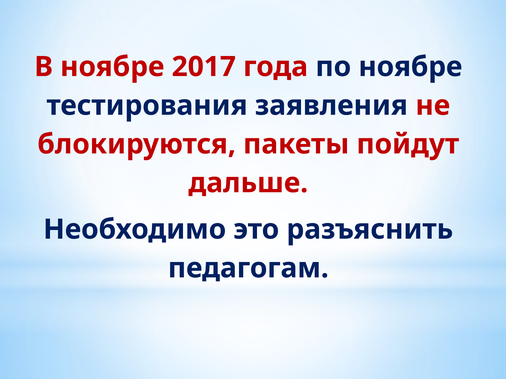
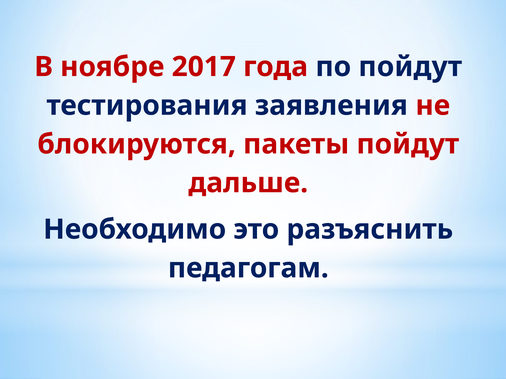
по ноябре: ноябре -> пойдут
